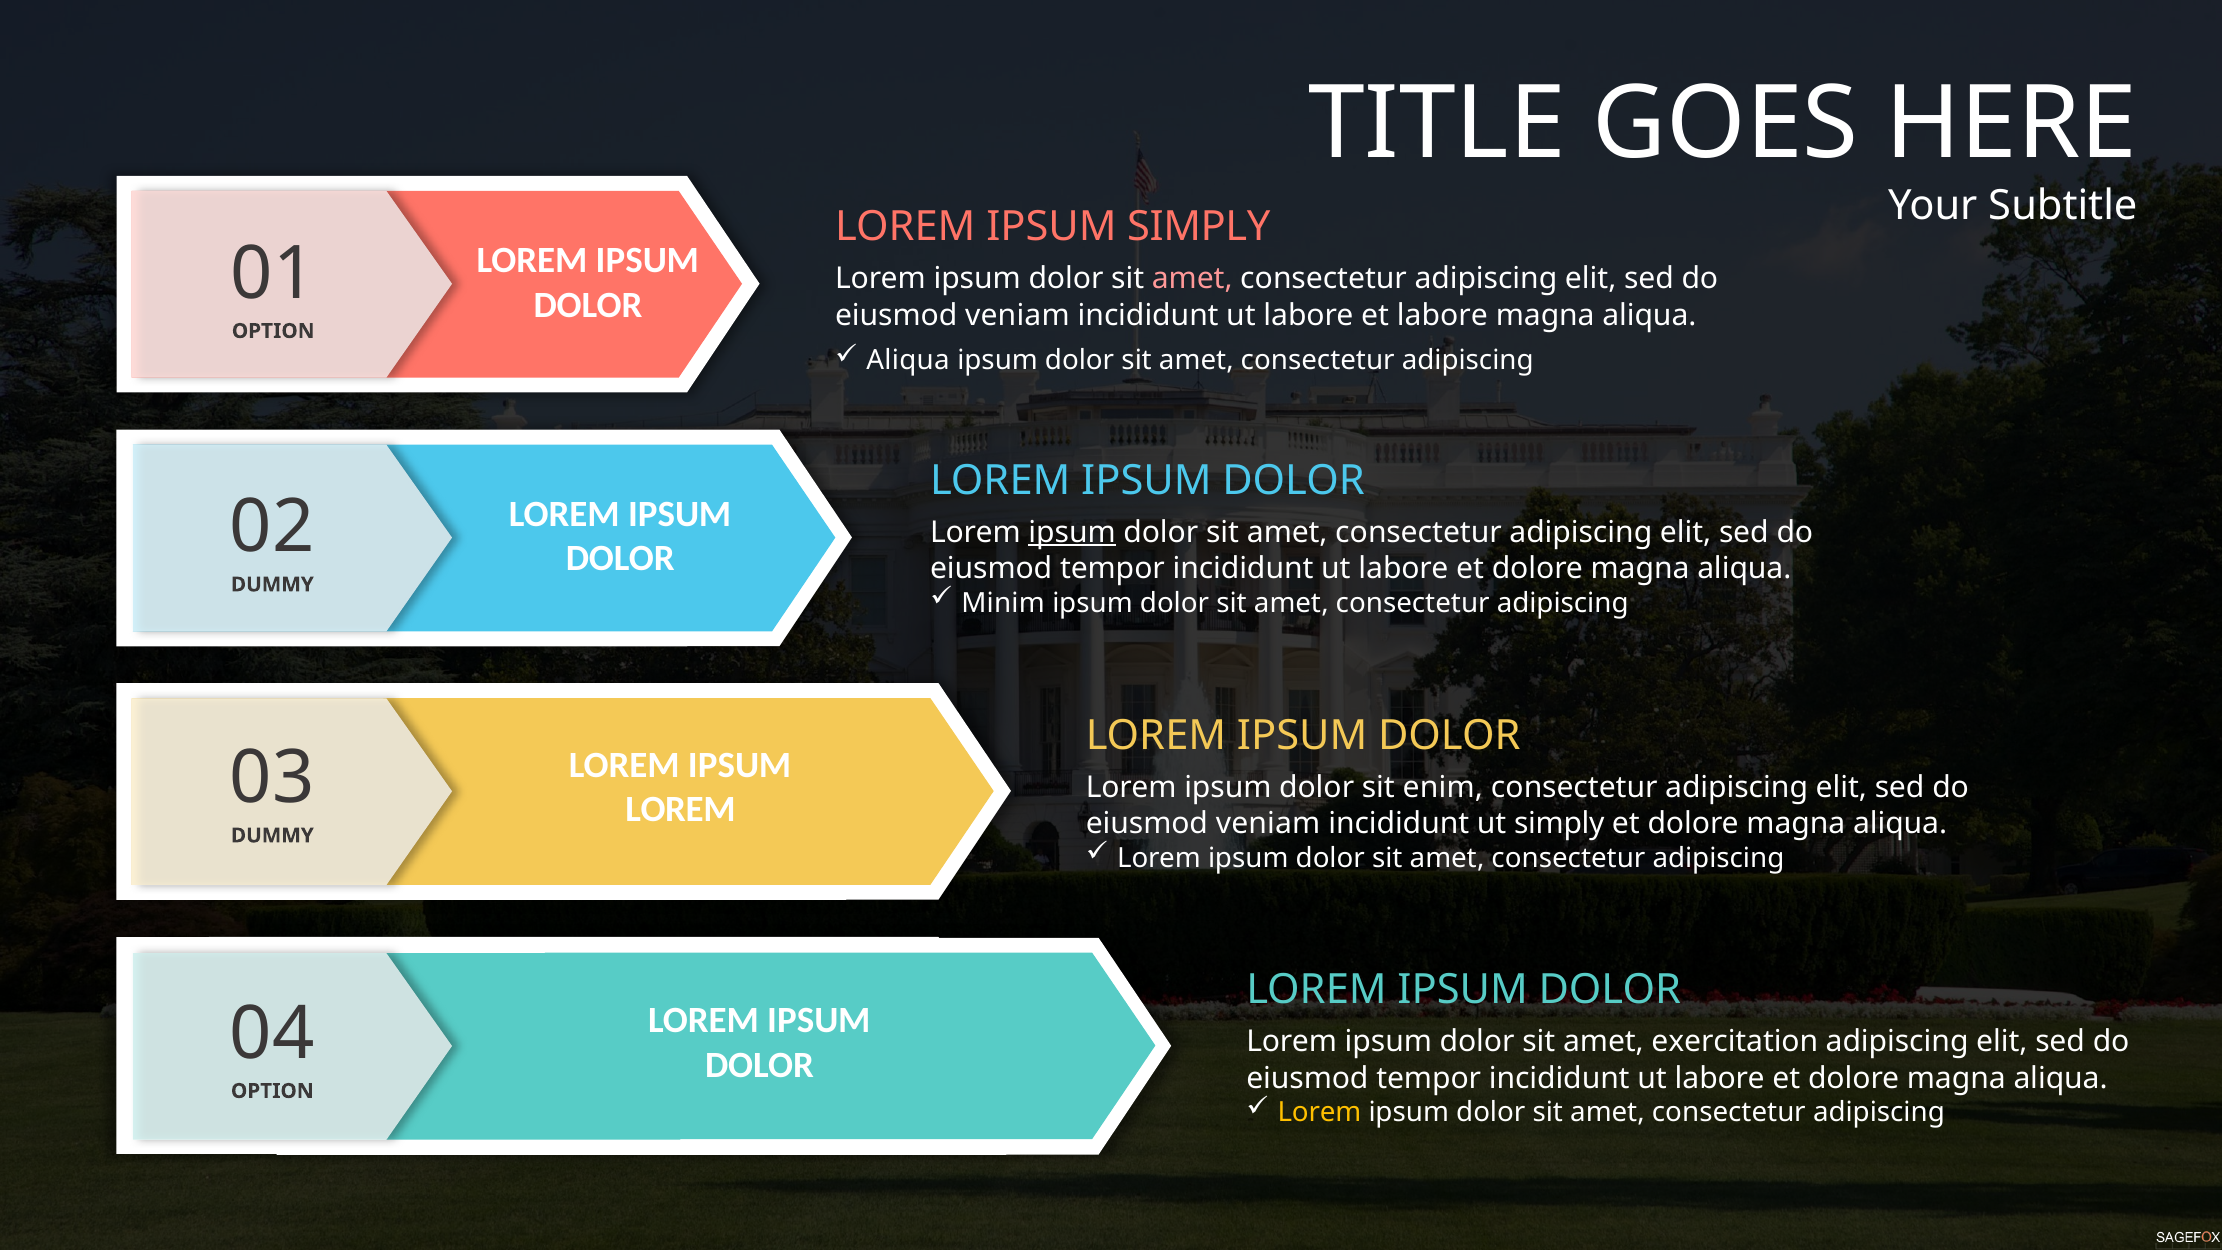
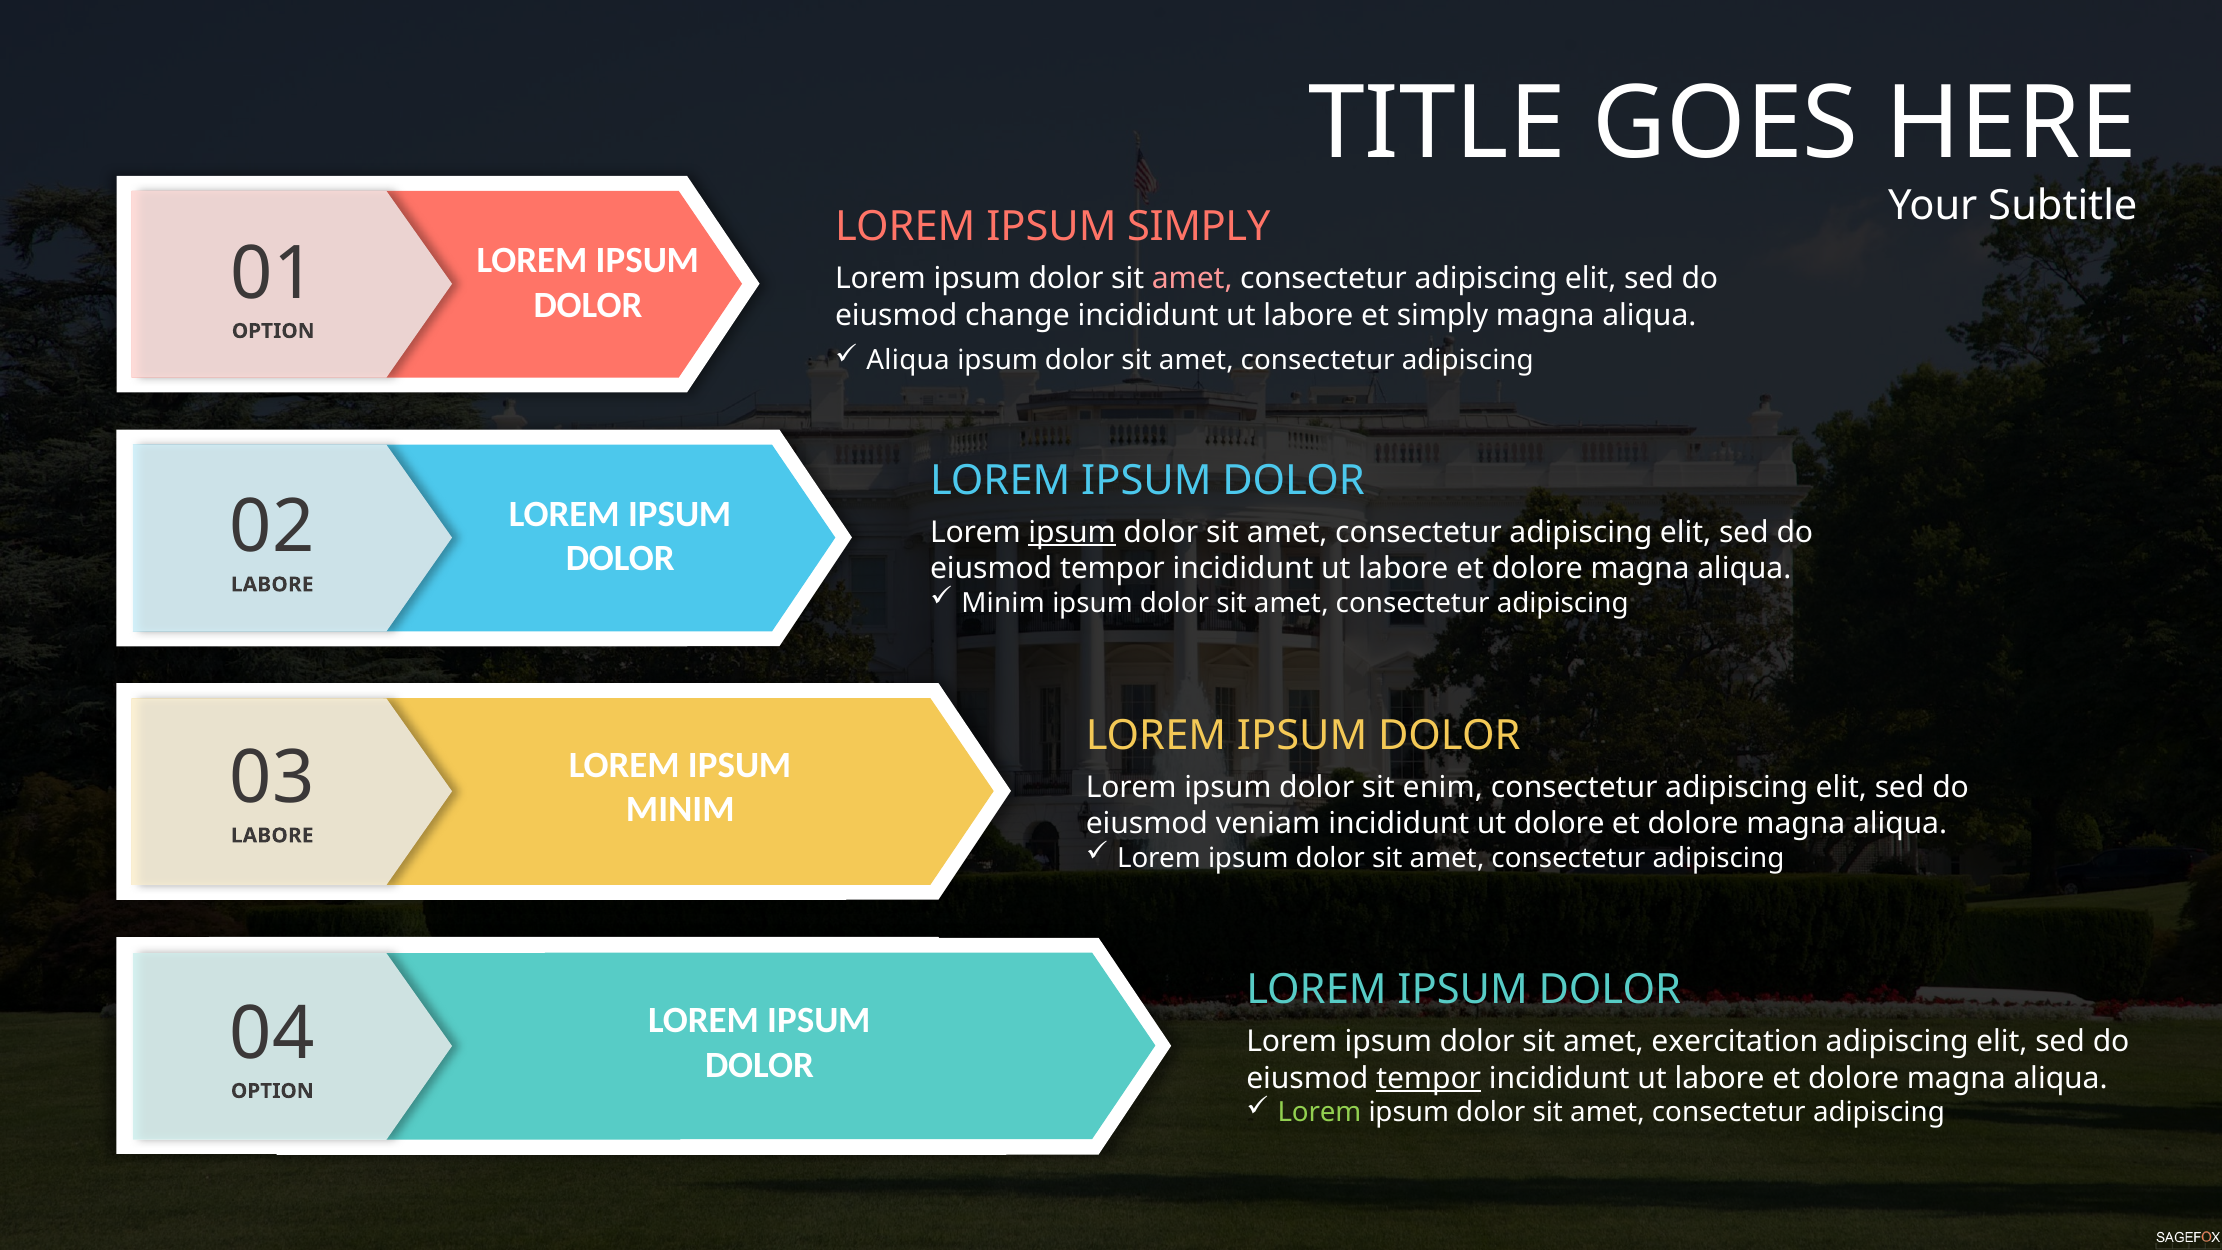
veniam at (1017, 315): veniam -> change
et labore: labore -> simply
DUMMY at (272, 585): DUMMY -> LABORE
LOREM at (680, 810): LOREM -> MINIM
ut simply: simply -> dolore
DUMMY at (272, 835): DUMMY -> LABORE
tempor at (1429, 1078) underline: none -> present
Lorem at (1319, 1113) colour: yellow -> light green
